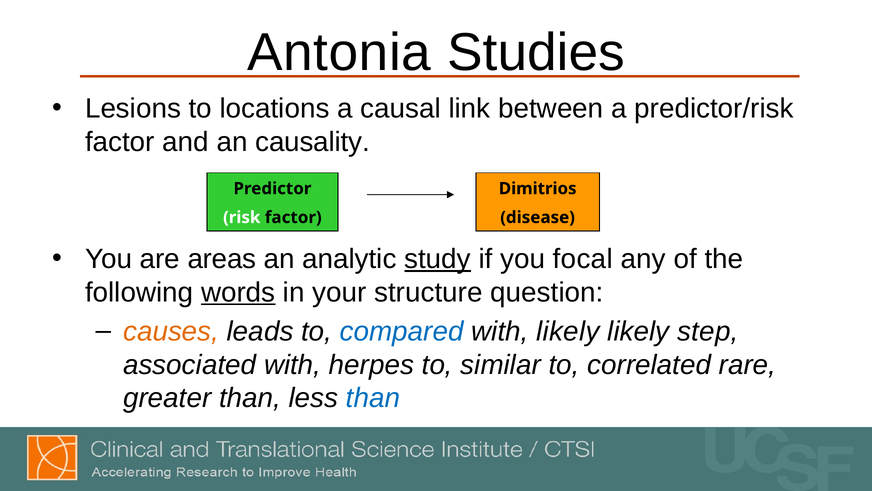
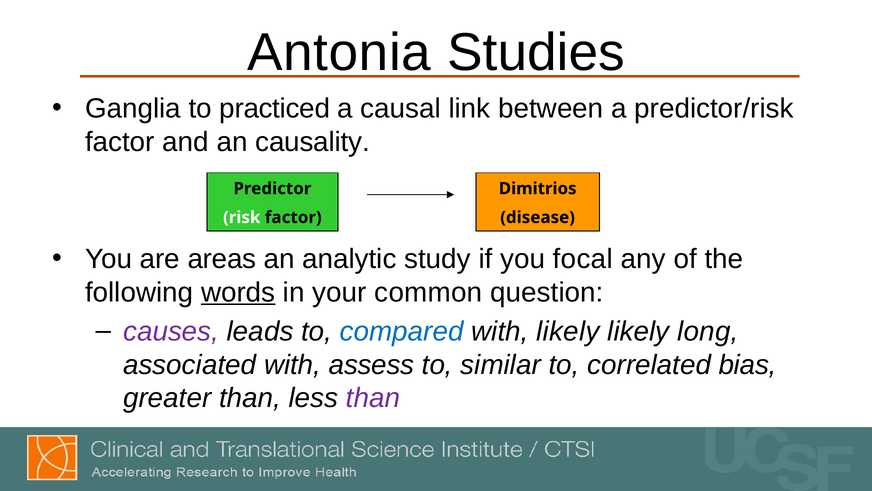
Lesions: Lesions -> Ganglia
locations: locations -> practiced
study underline: present -> none
structure: structure -> common
causes colour: orange -> purple
step: step -> long
herpes: herpes -> assess
rare: rare -> bias
than at (373, 398) colour: blue -> purple
